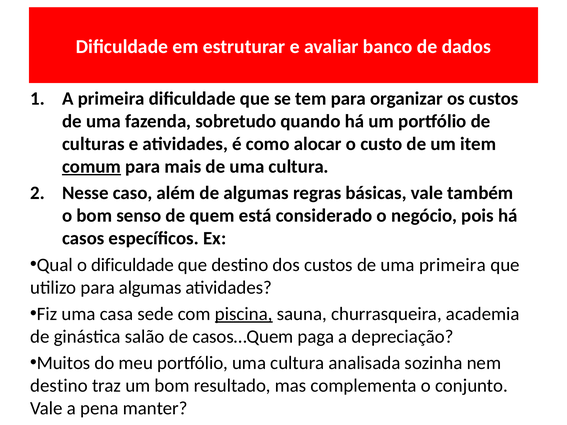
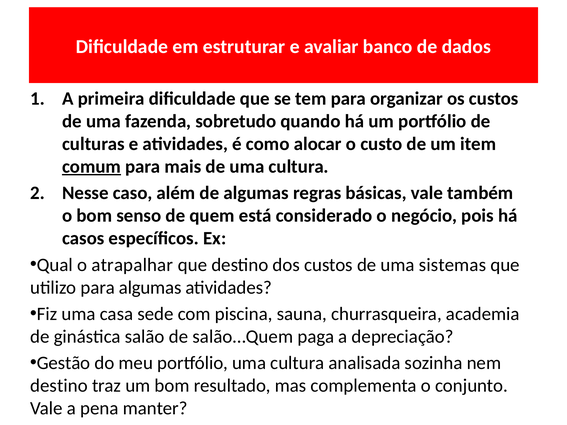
o dificuldade: dificuldade -> atrapalhar
uma primeira: primeira -> sistemas
piscina underline: present -> none
casos…Quem: casos…Quem -> salão…Quem
Muitos: Muitos -> Gestão
